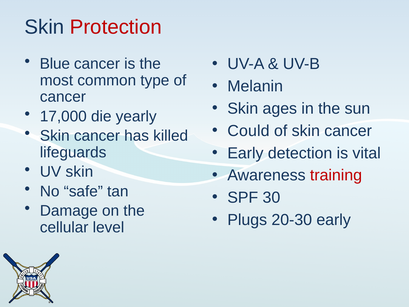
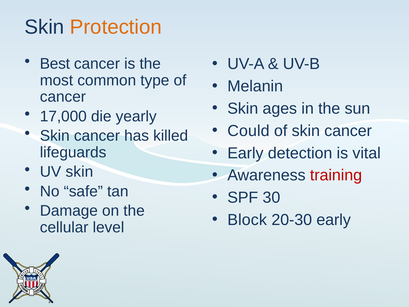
Protection colour: red -> orange
Blue: Blue -> Best
Plugs: Plugs -> Block
